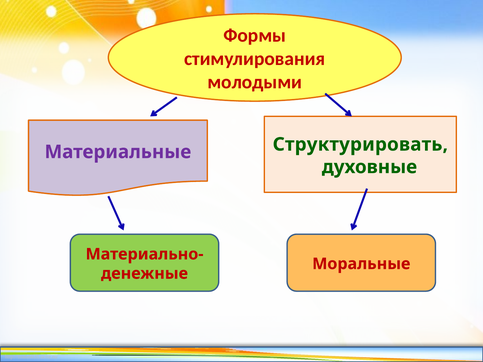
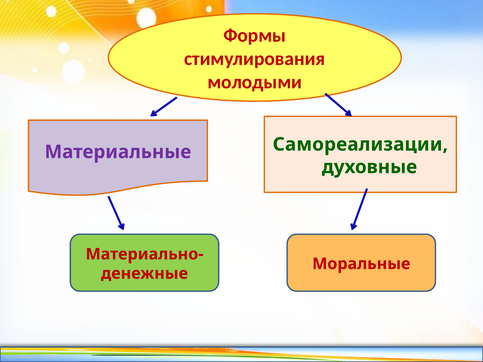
Структурировать: Структурировать -> Самореализации
